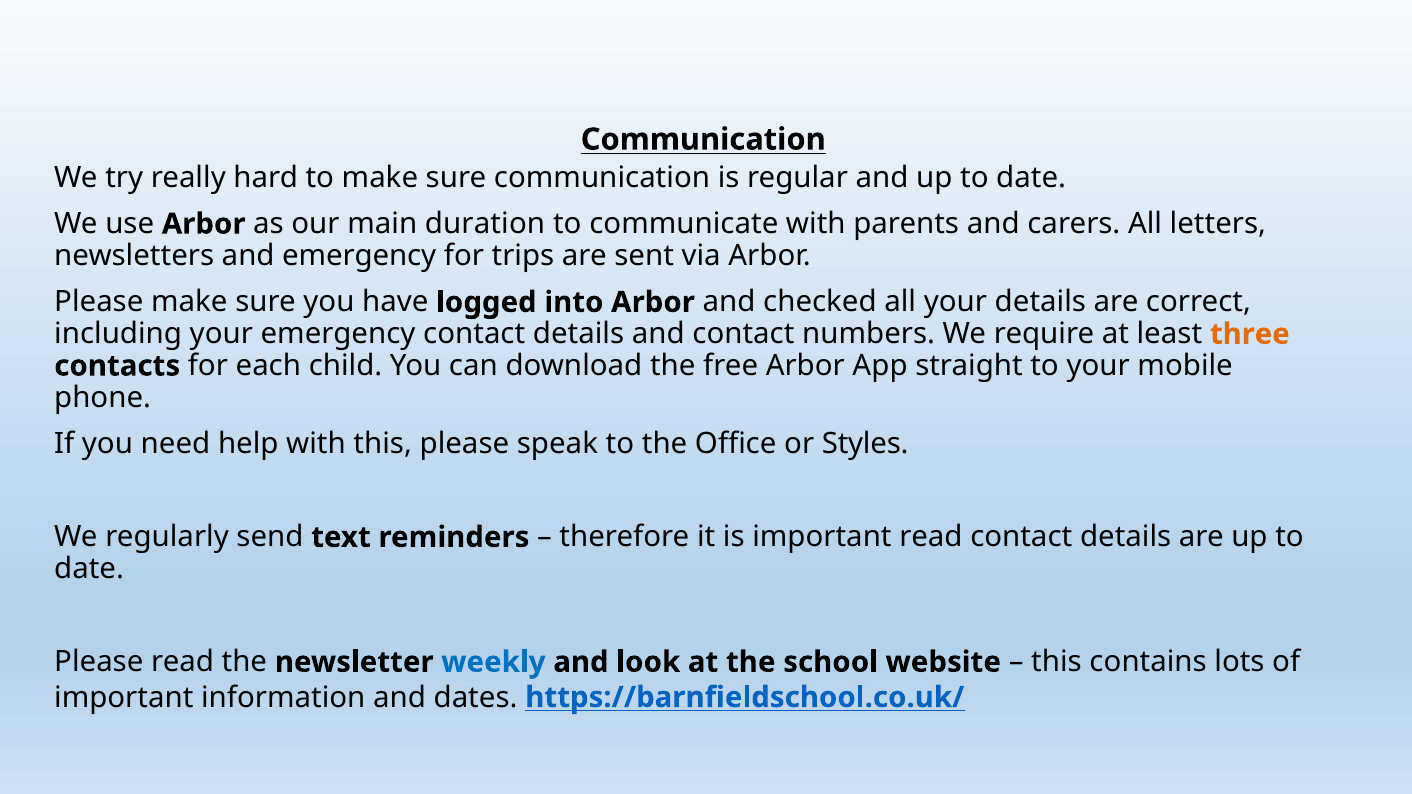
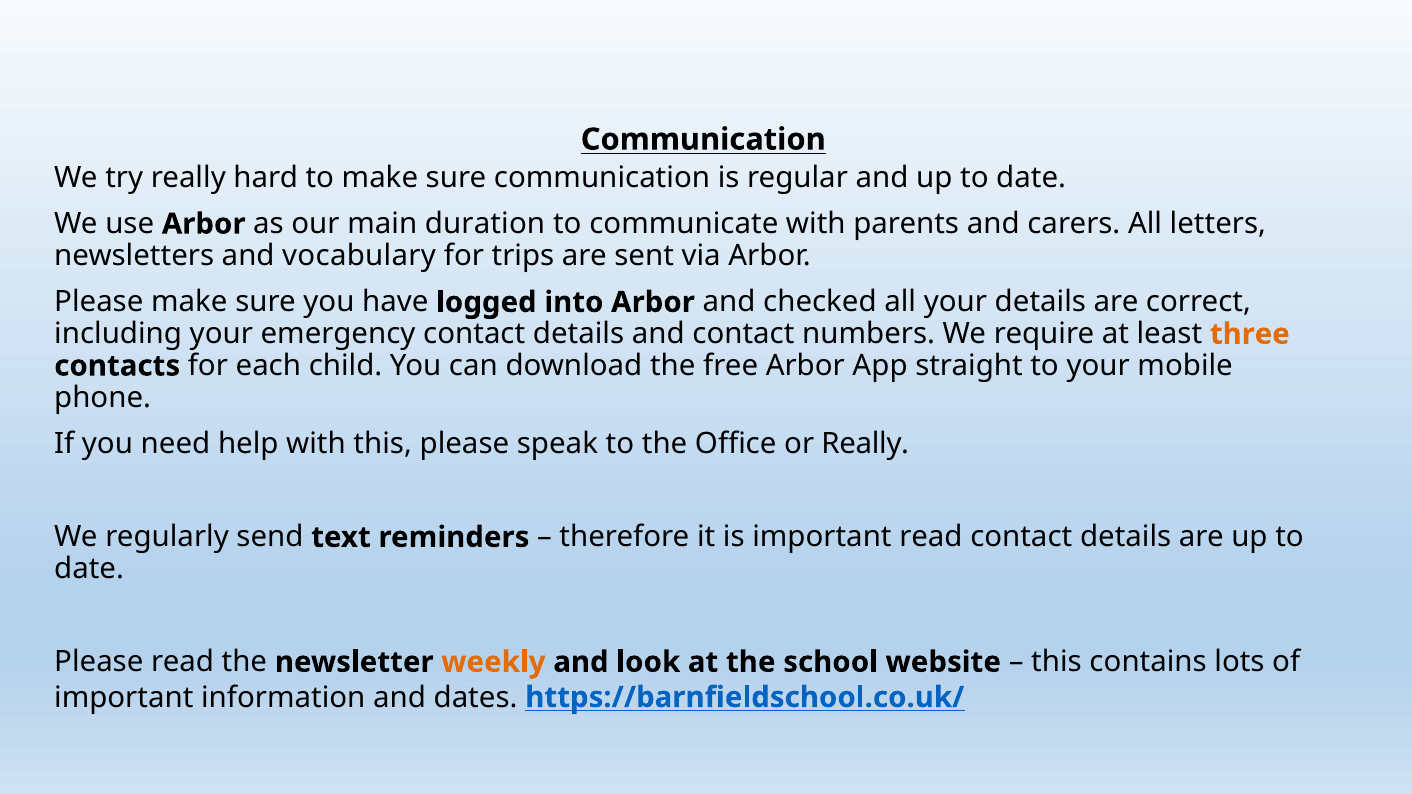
and emergency: emergency -> vocabulary
or Styles: Styles -> Really
weekly colour: blue -> orange
